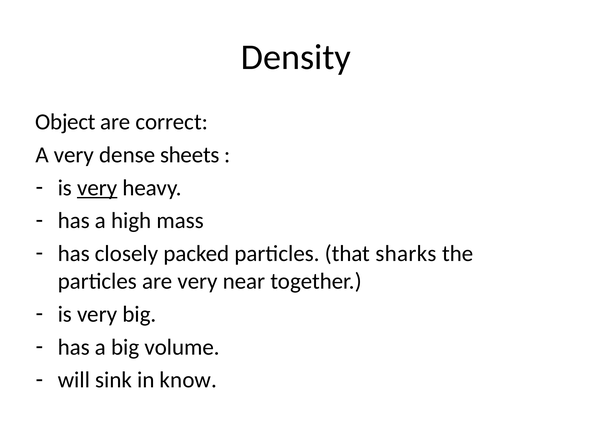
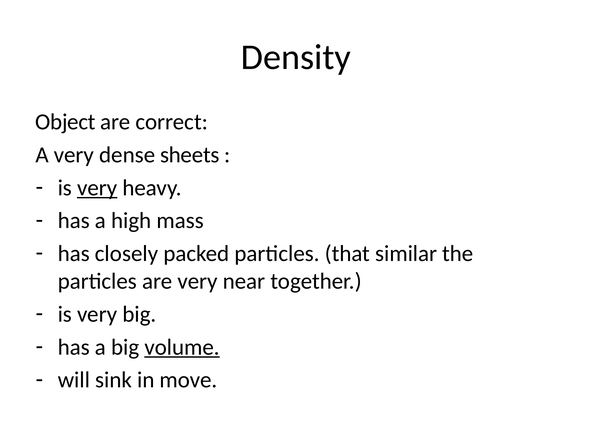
sharks: sharks -> similar
volume underline: none -> present
know: know -> move
